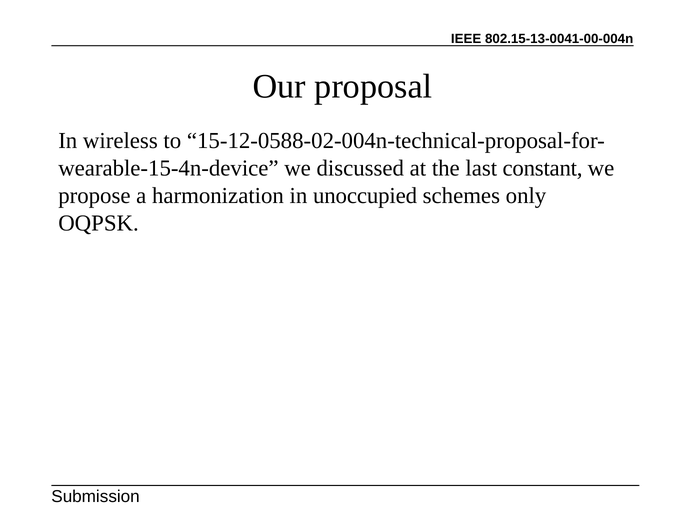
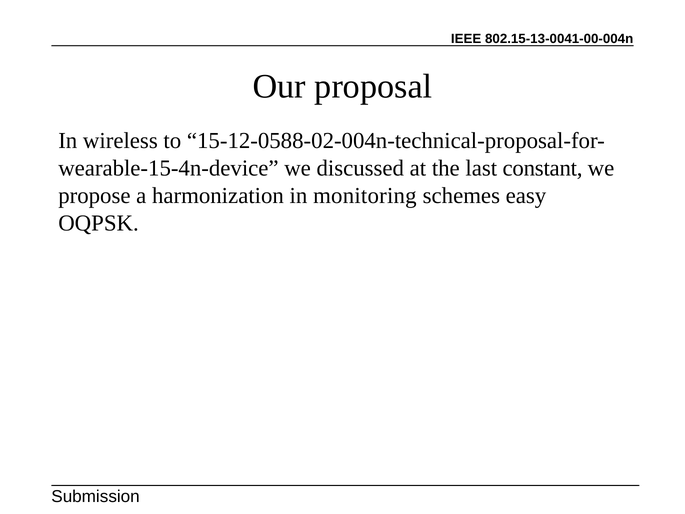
unoccupied: unoccupied -> monitoring
only: only -> easy
